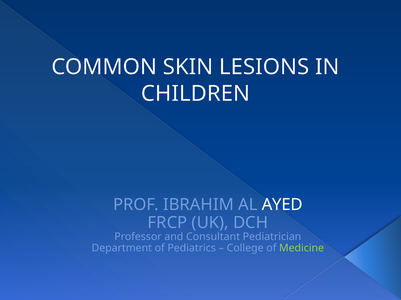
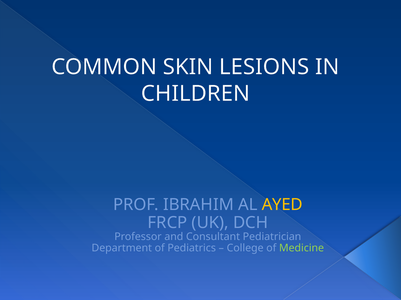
AYED colour: white -> yellow
